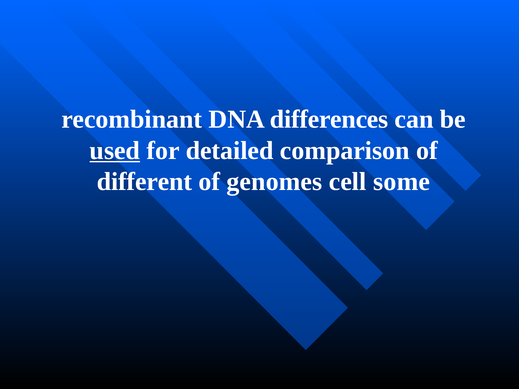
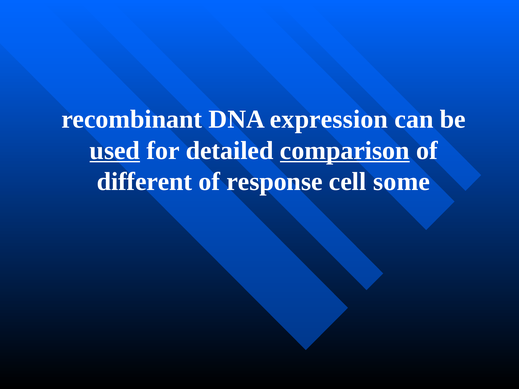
differences: differences -> expression
comparison underline: none -> present
genomes: genomes -> response
